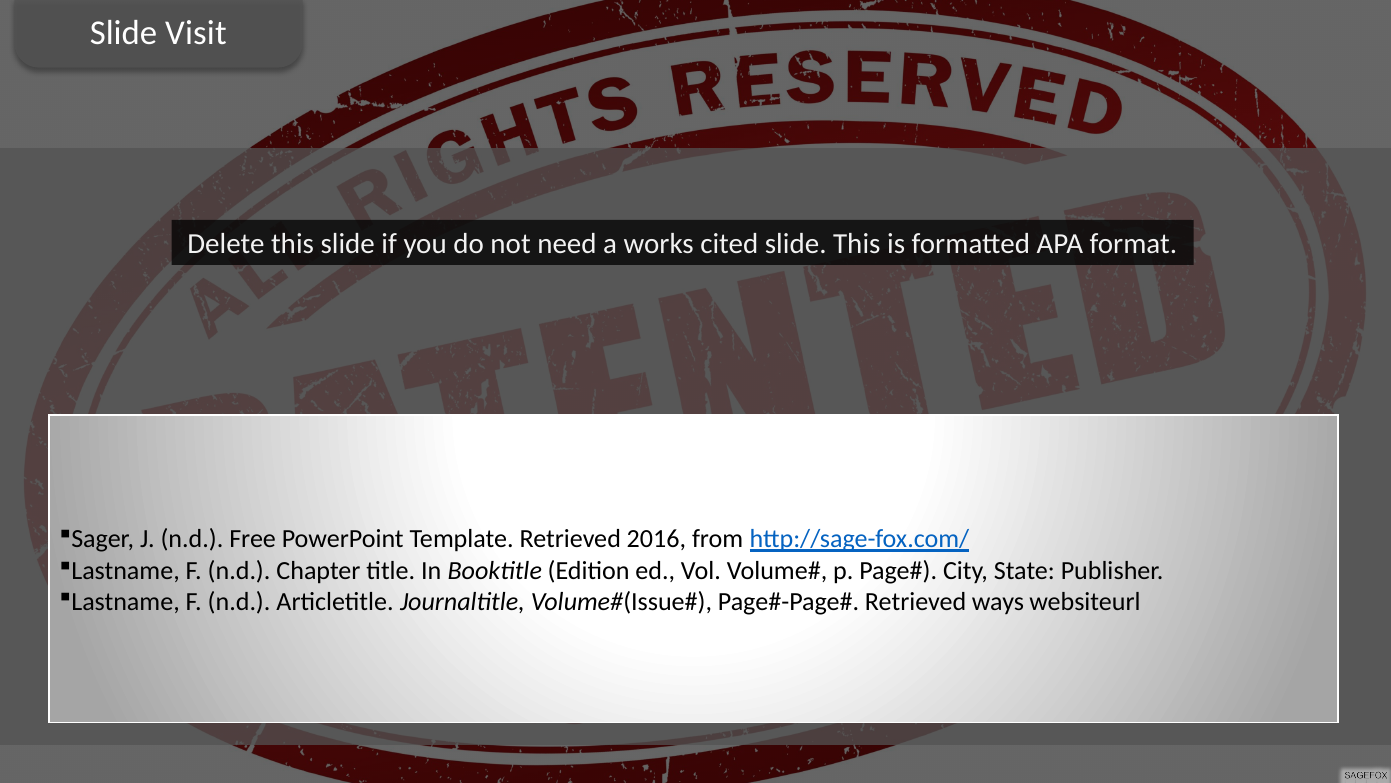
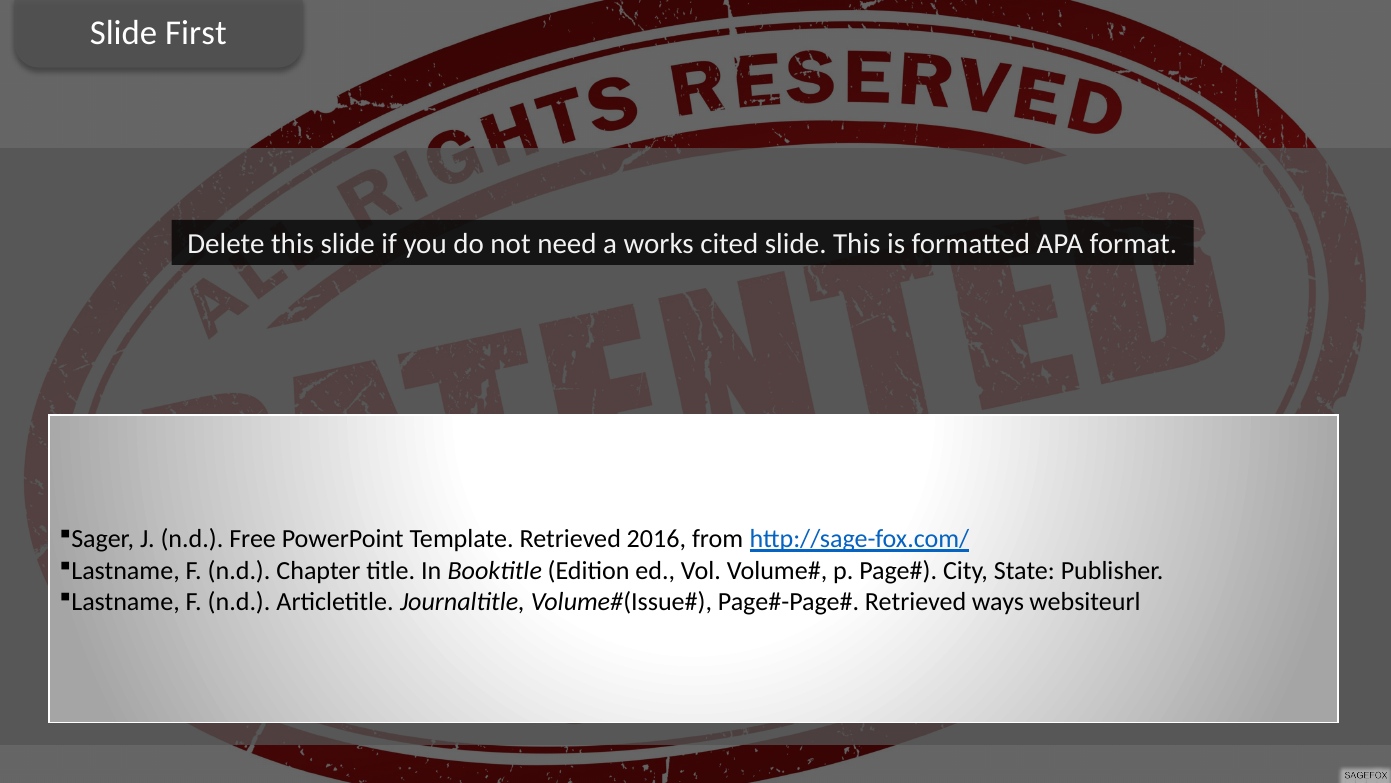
Visit: Visit -> First
